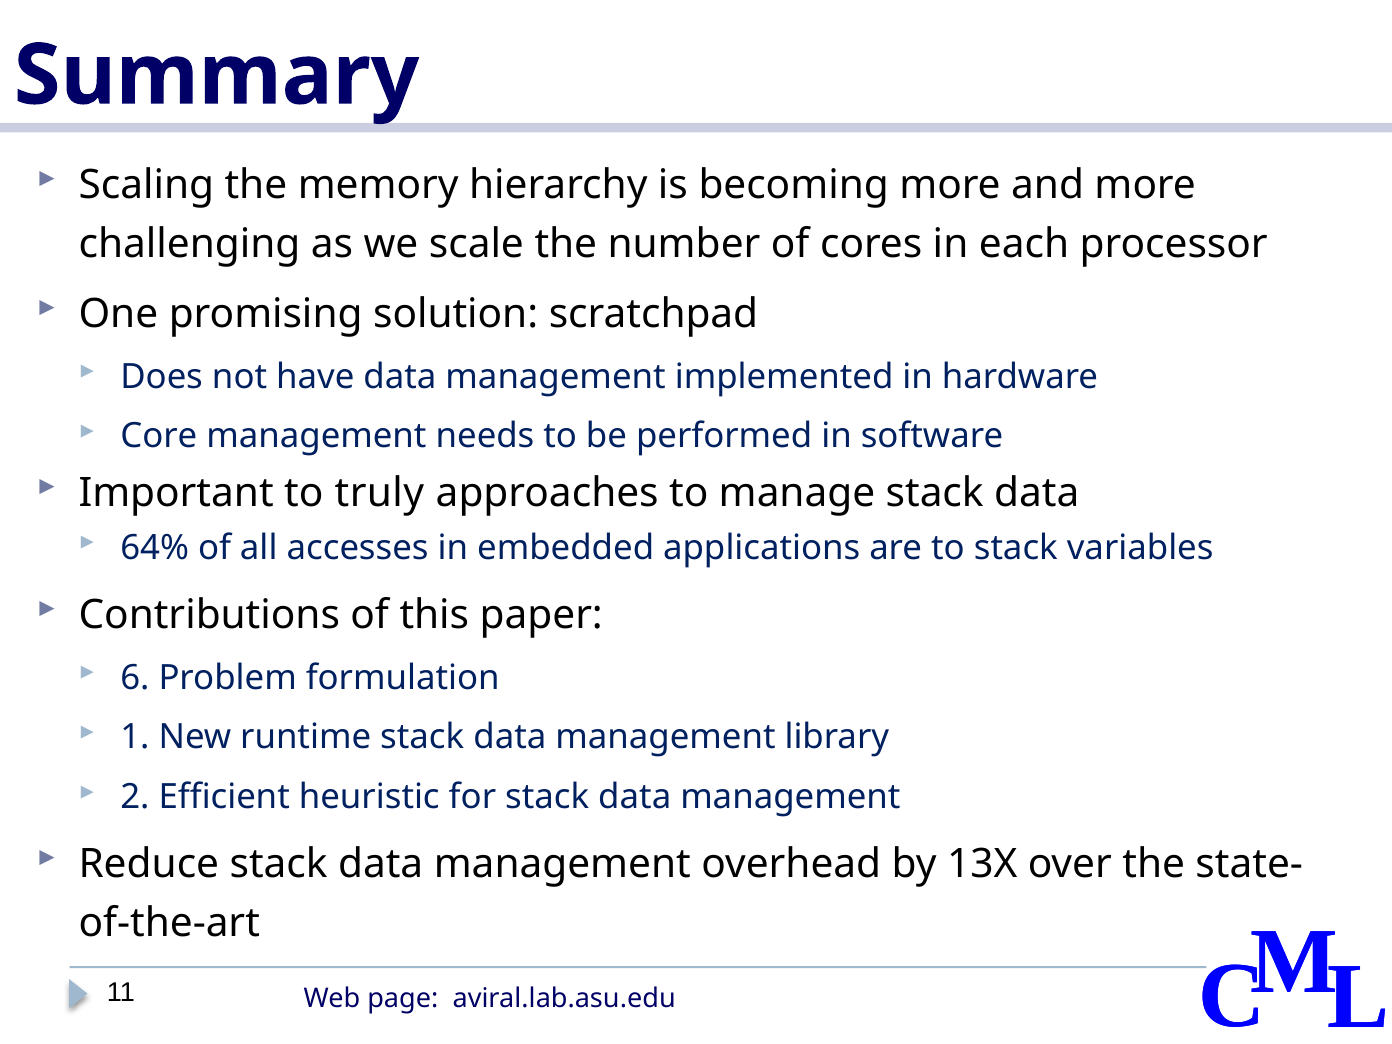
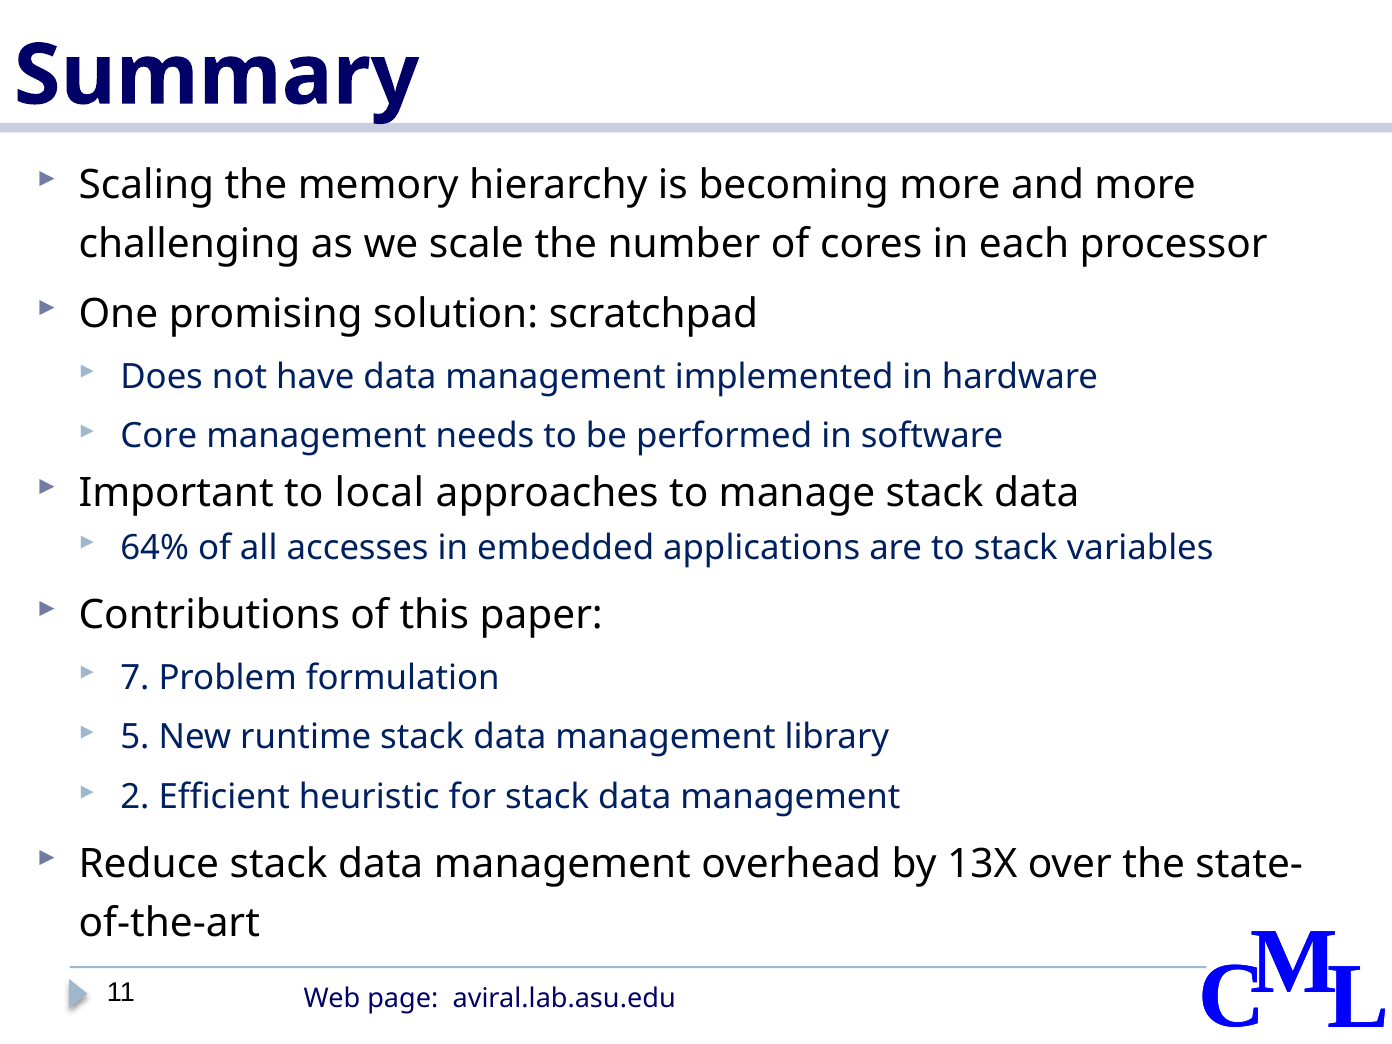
truly: truly -> local
6: 6 -> 7
1: 1 -> 5
